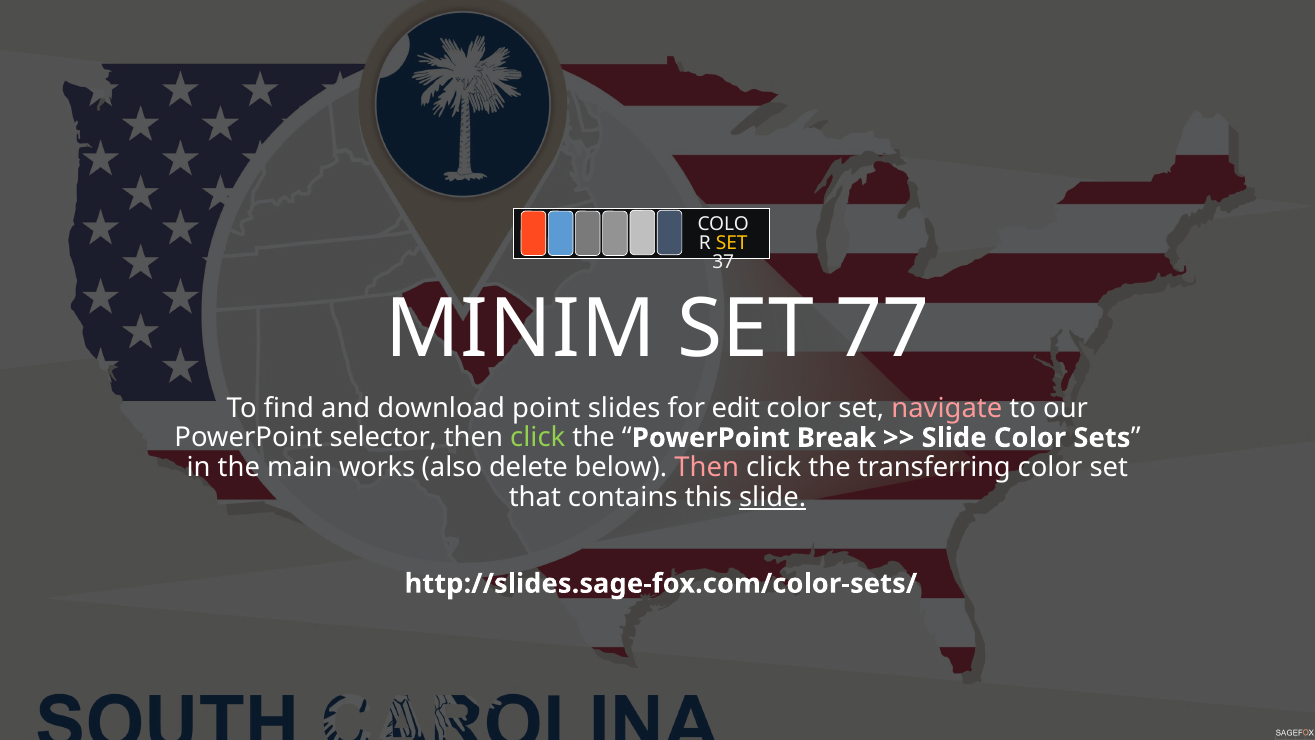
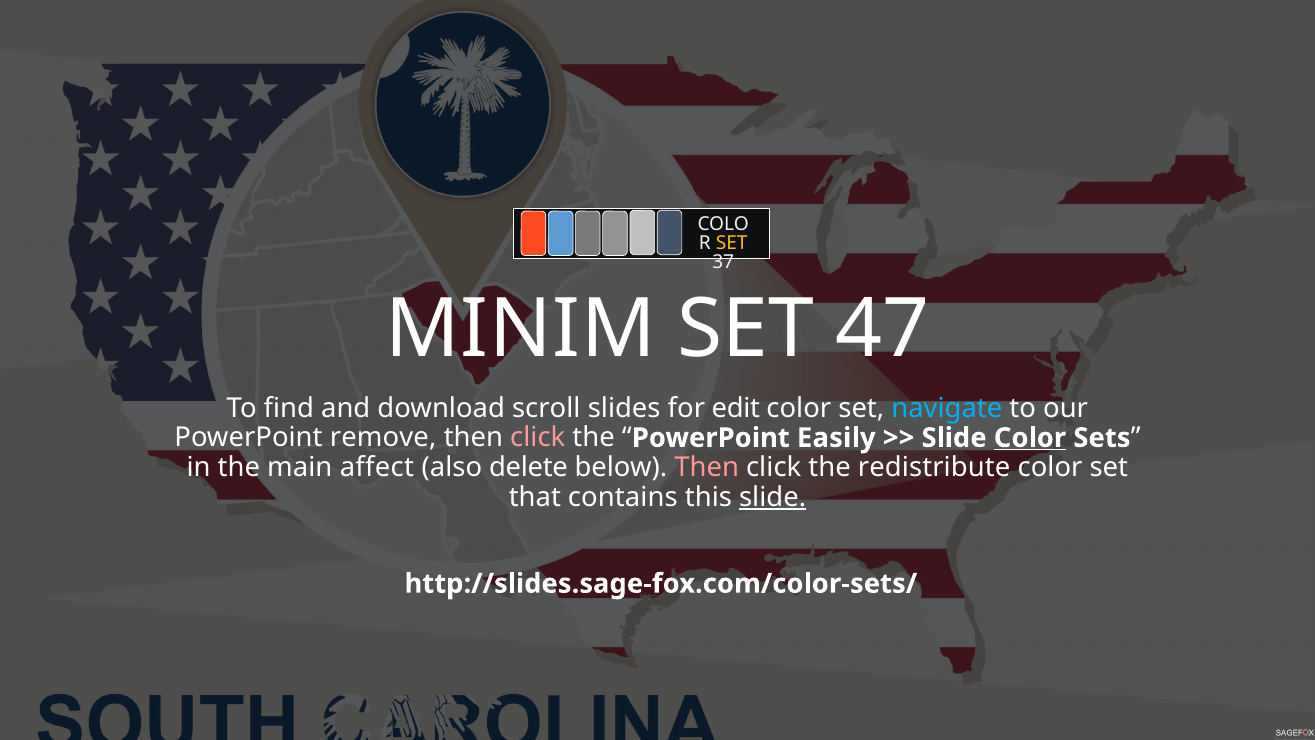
77: 77 -> 47
point: point -> scroll
navigate colour: pink -> light blue
selector: selector -> remove
click at (538, 438) colour: light green -> pink
Break: Break -> Easily
Color at (1030, 438) underline: none -> present
works: works -> affect
transferring: transferring -> redistribute
